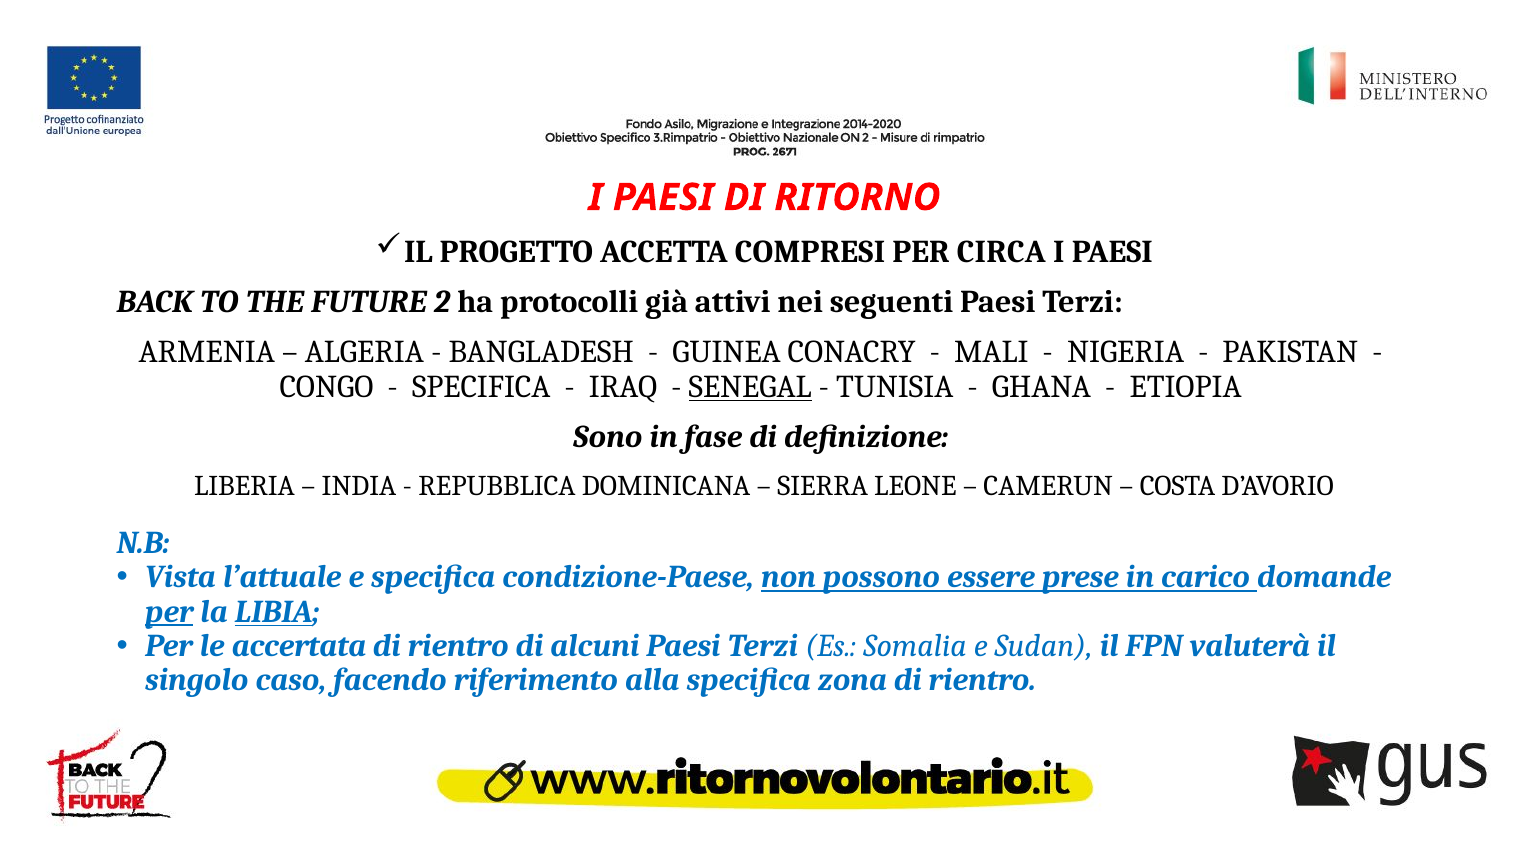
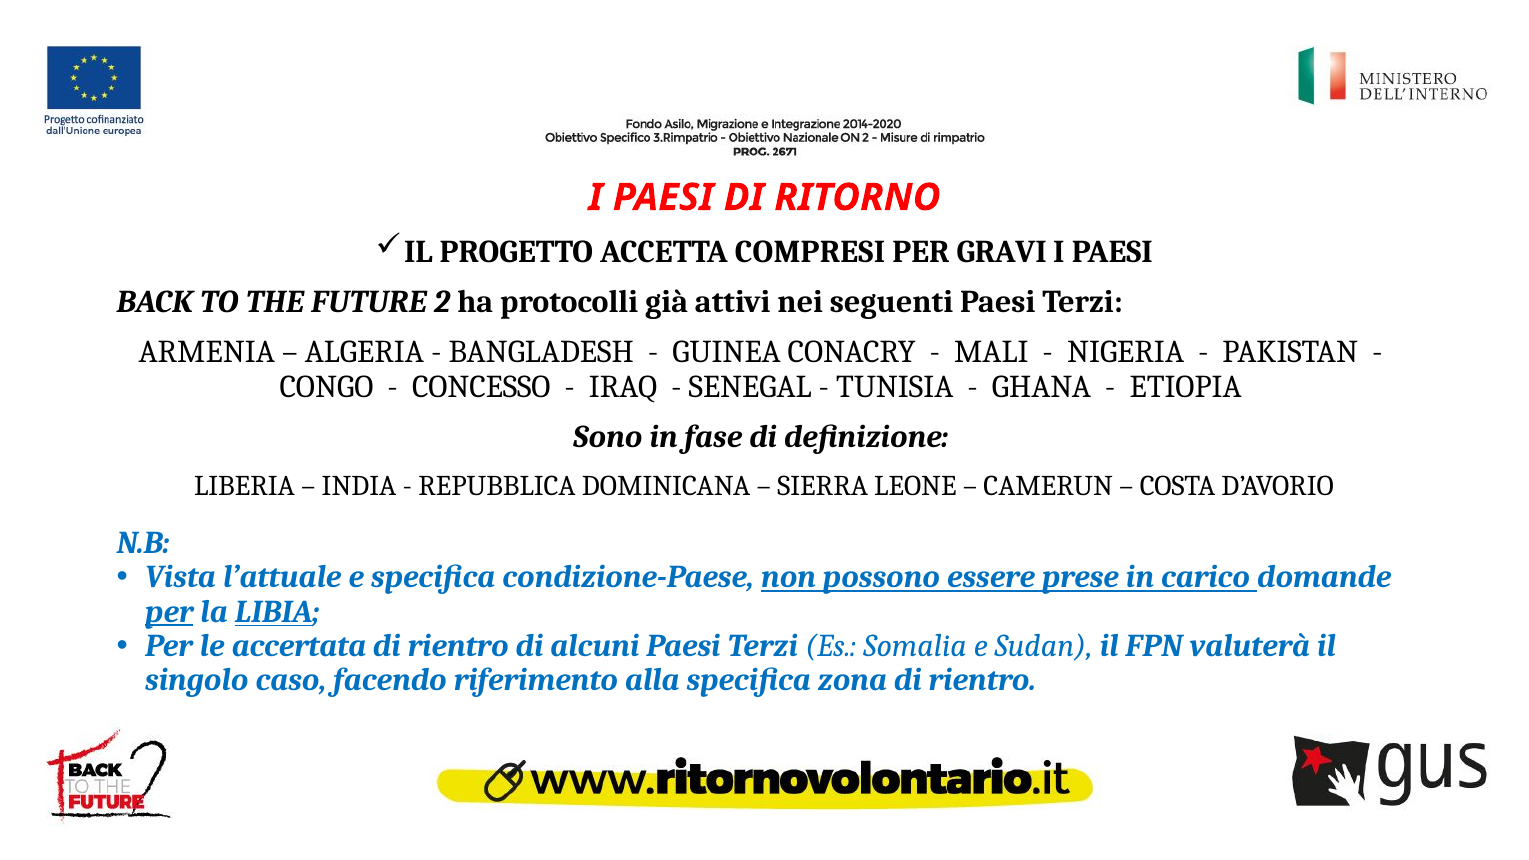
CIRCA: CIRCA -> GRAVI
SPECIFICA at (481, 387): SPECIFICA -> CONCESSO
SENEGAL underline: present -> none
